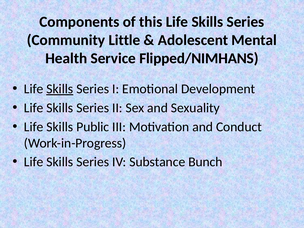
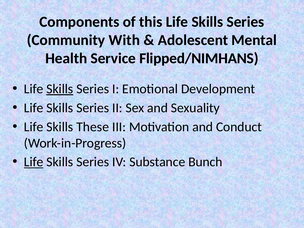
Little: Little -> With
Public: Public -> These
Life at (34, 162) underline: none -> present
